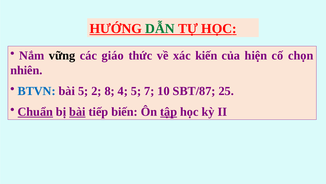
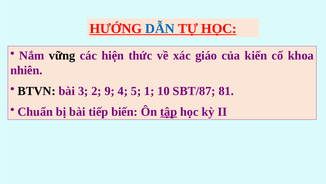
DẪN colour: green -> blue
giáo: giáo -> hiện
kiến: kiến -> giáo
hiện: hiện -> kiến
chọn: chọn -> khoa
BTVN colour: blue -> black
bài 5: 5 -> 3
8: 8 -> 9
7: 7 -> 1
25: 25 -> 81
Chuẩn underline: present -> none
bài at (77, 112) underline: present -> none
